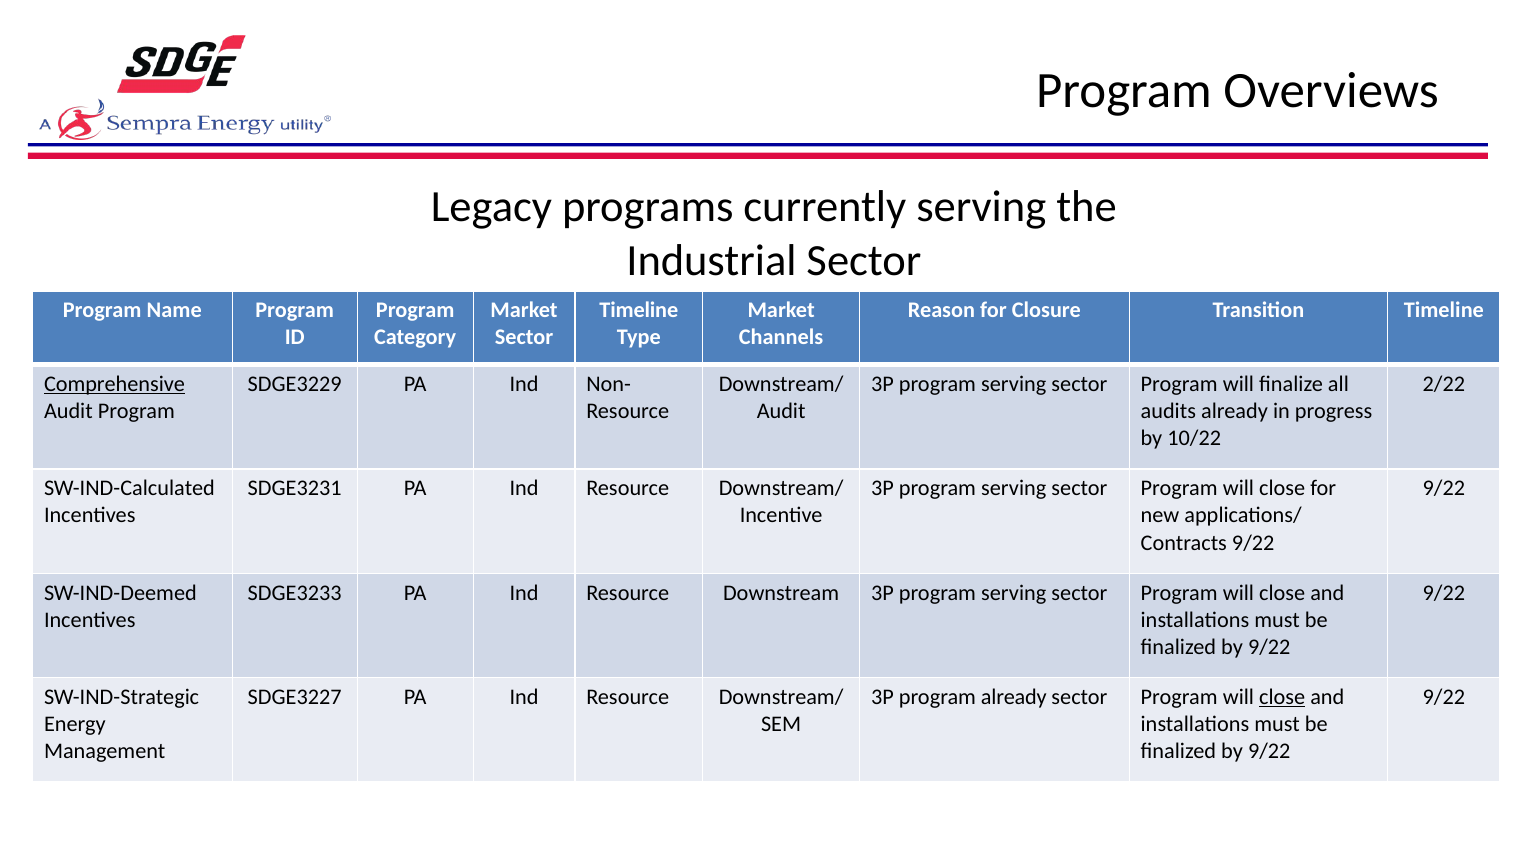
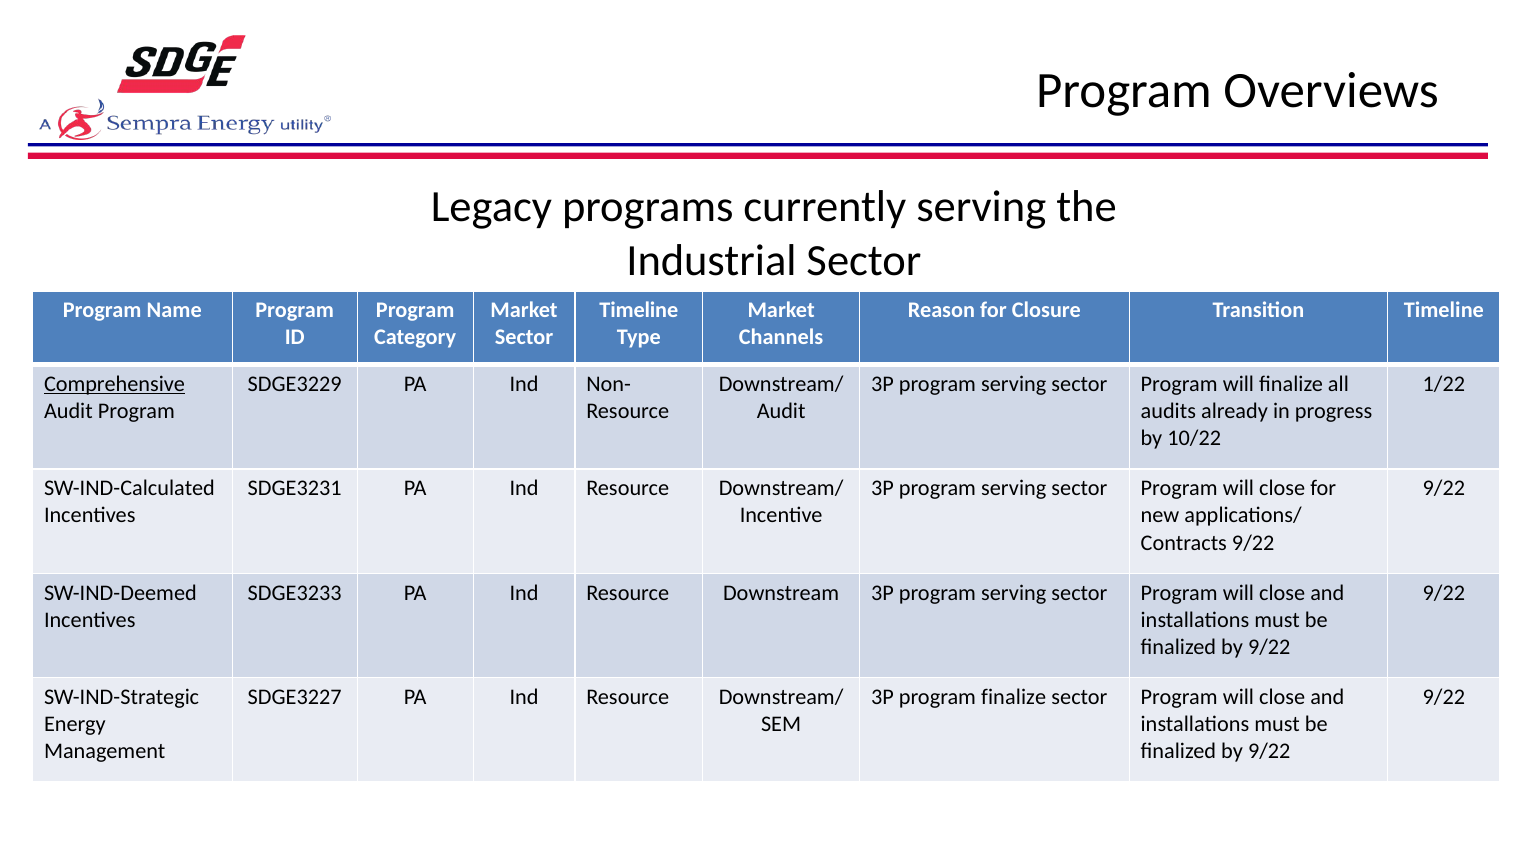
2/22: 2/22 -> 1/22
program already: already -> finalize
close at (1282, 697) underline: present -> none
